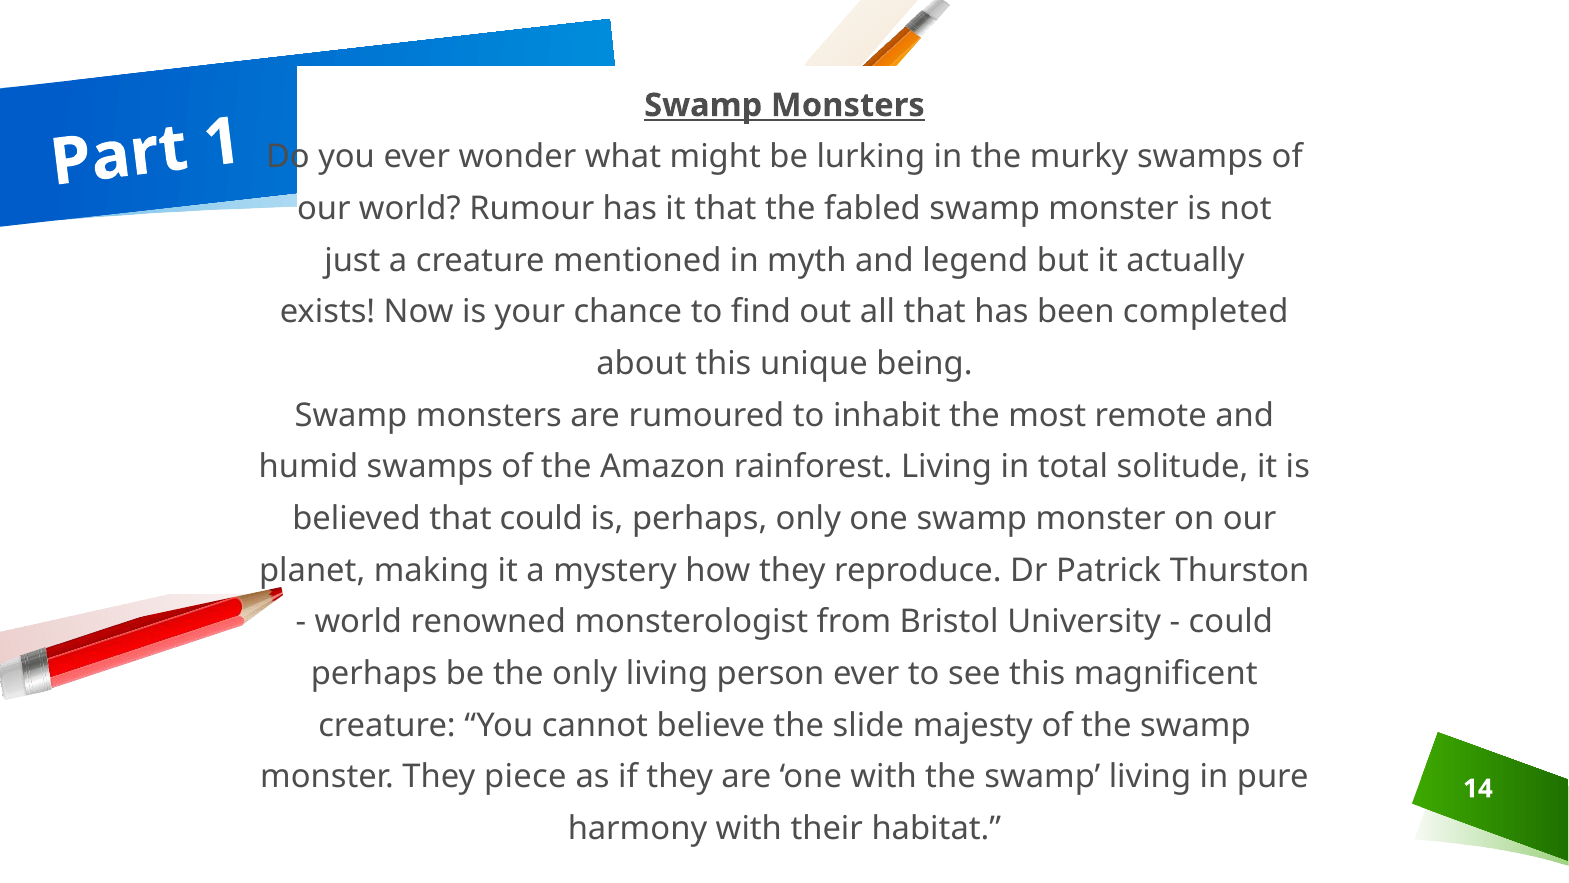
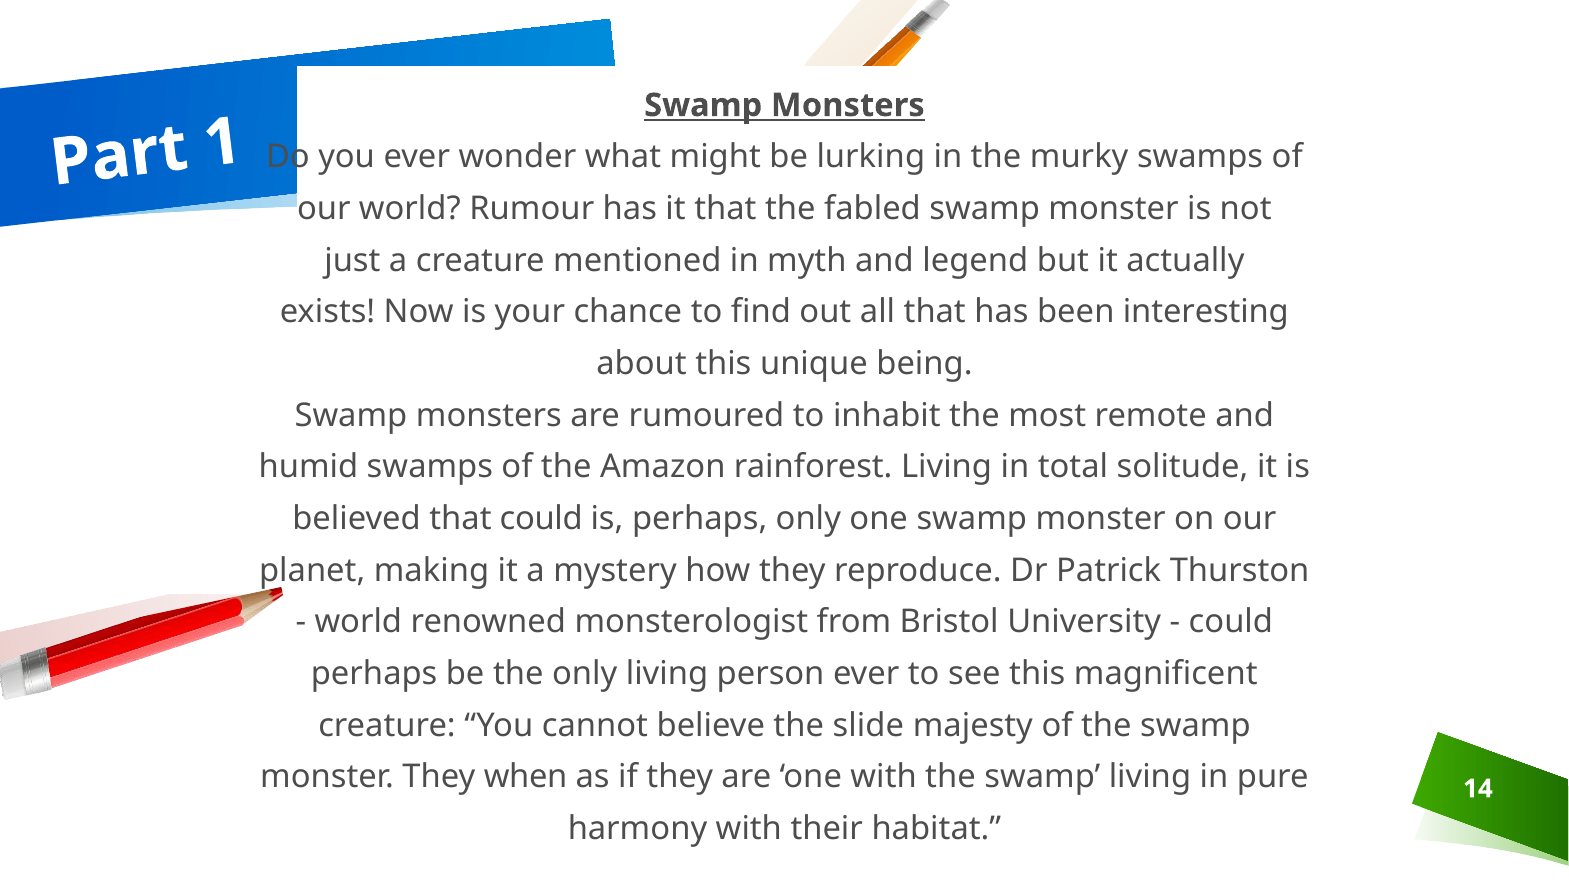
completed: completed -> interesting
piece: piece -> when
